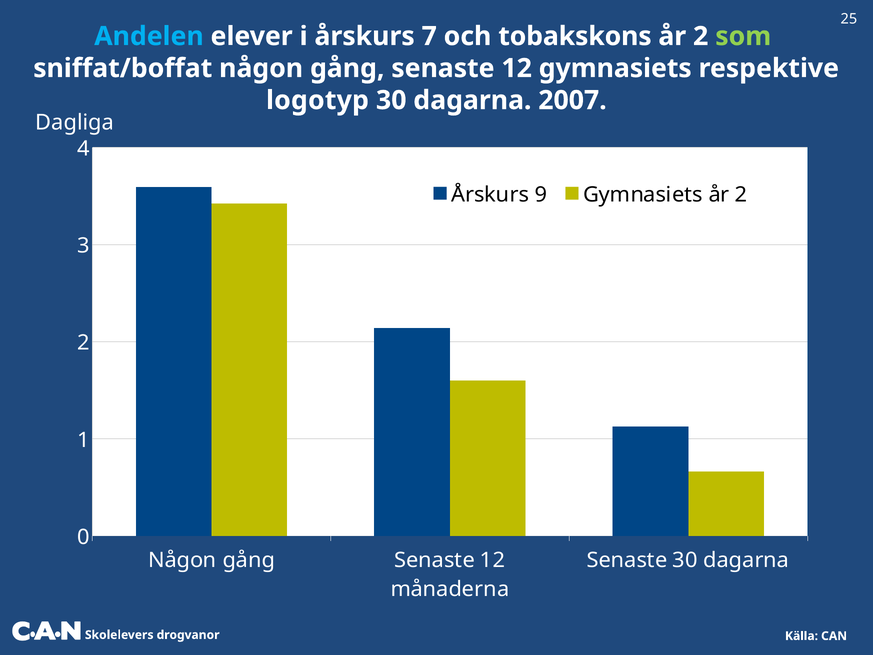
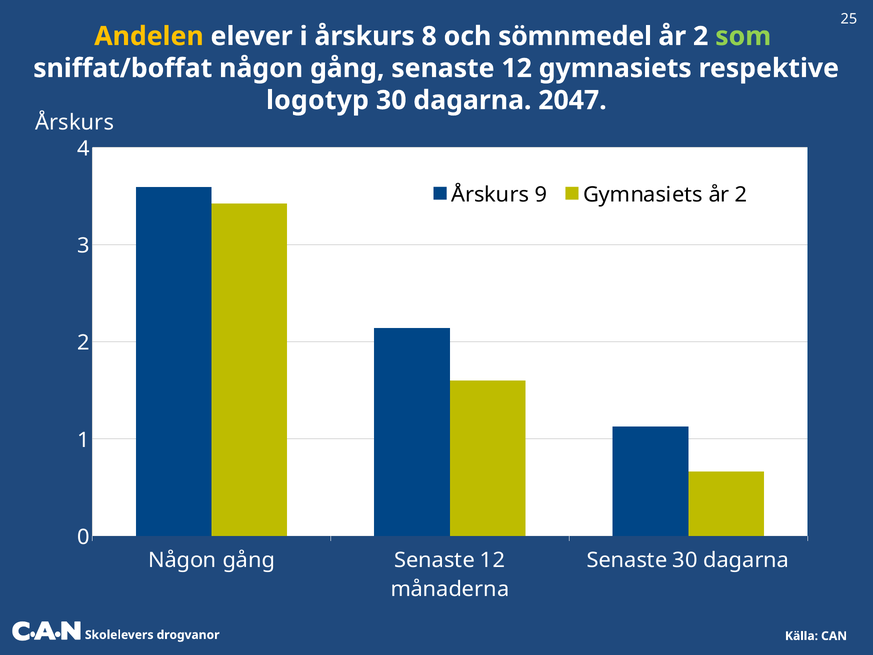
Andelen colour: light blue -> yellow
7: 7 -> 8
tobakskons: tobakskons -> sömnmedel
2007: 2007 -> 2047
Dagliga at (75, 123): Dagliga -> Årskurs
